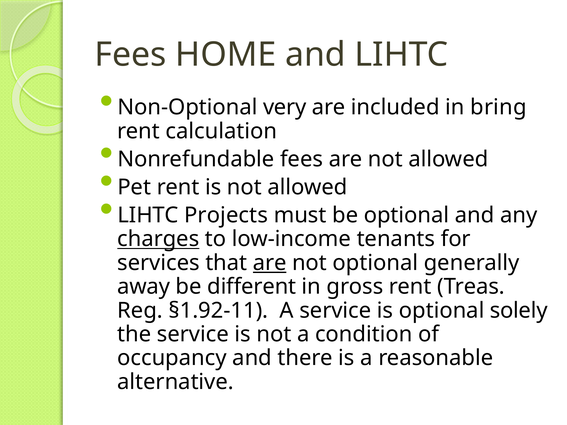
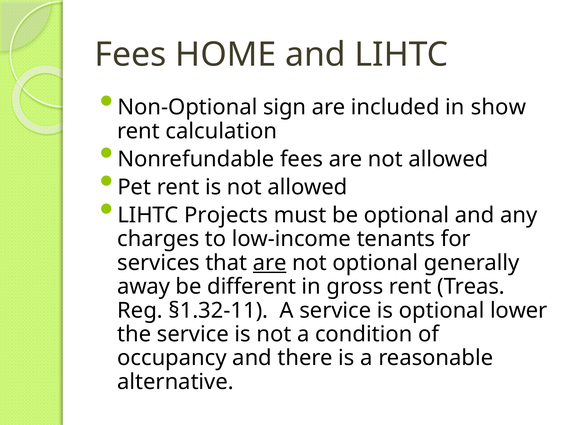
very: very -> sign
bring: bring -> show
charges underline: present -> none
§1.92-11: §1.92-11 -> §1.32-11
solely: solely -> lower
